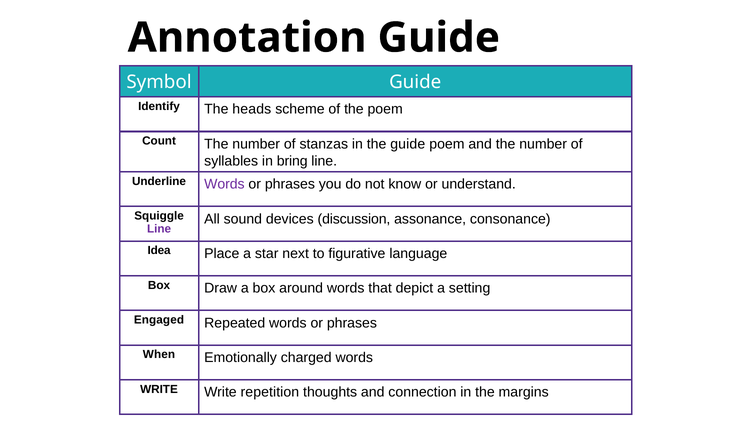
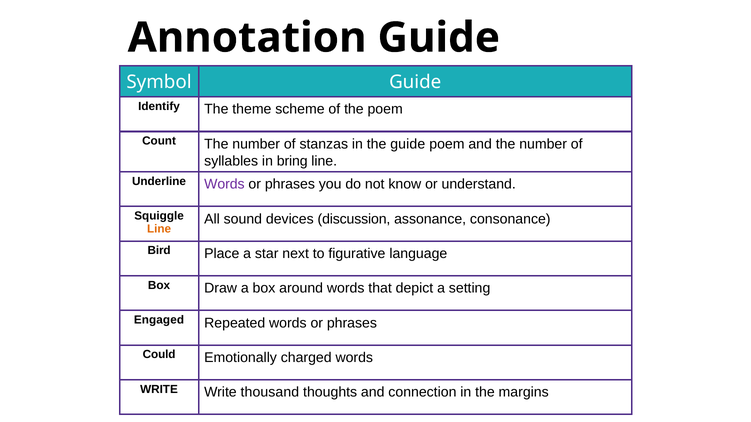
heads: heads -> theme
Line at (159, 229) colour: purple -> orange
Idea: Idea -> Bird
When: When -> Could
repetition: repetition -> thousand
